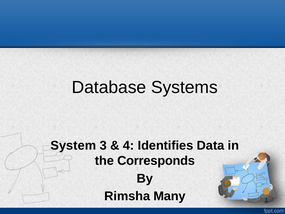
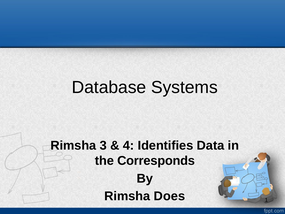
System at (73, 145): System -> Rimsha
Many: Many -> Does
